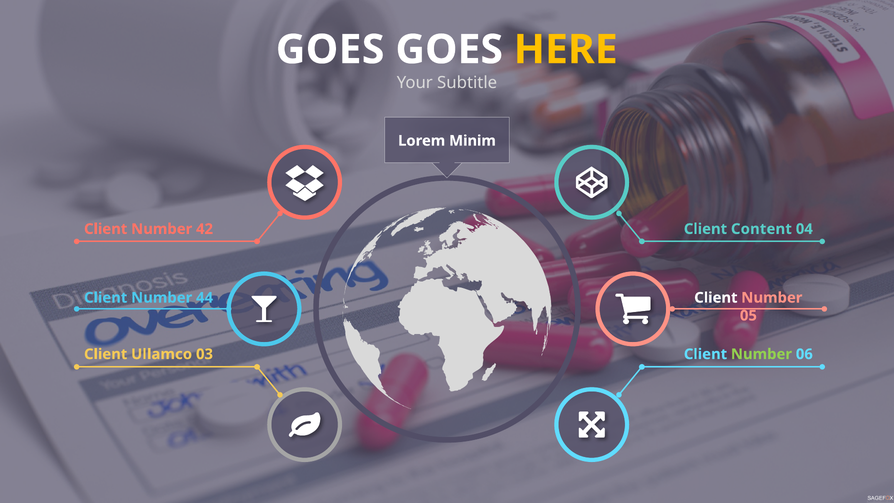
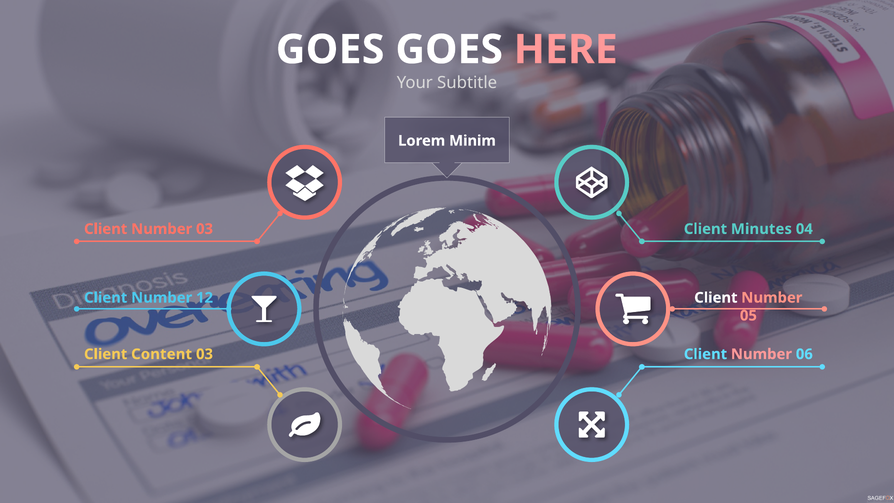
HERE colour: yellow -> pink
Number 42: 42 -> 03
Content: Content -> Minutes
44: 44 -> 12
Ullamco: Ullamco -> Content
Number at (761, 354) colour: light green -> pink
